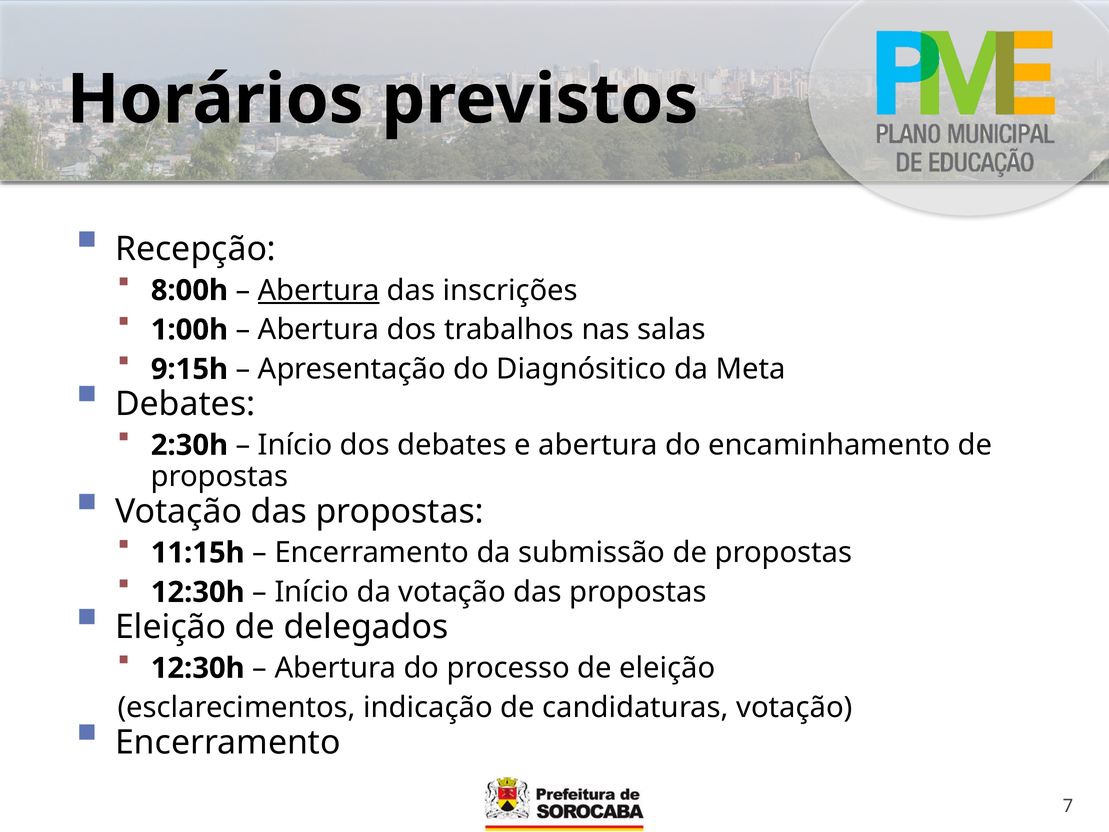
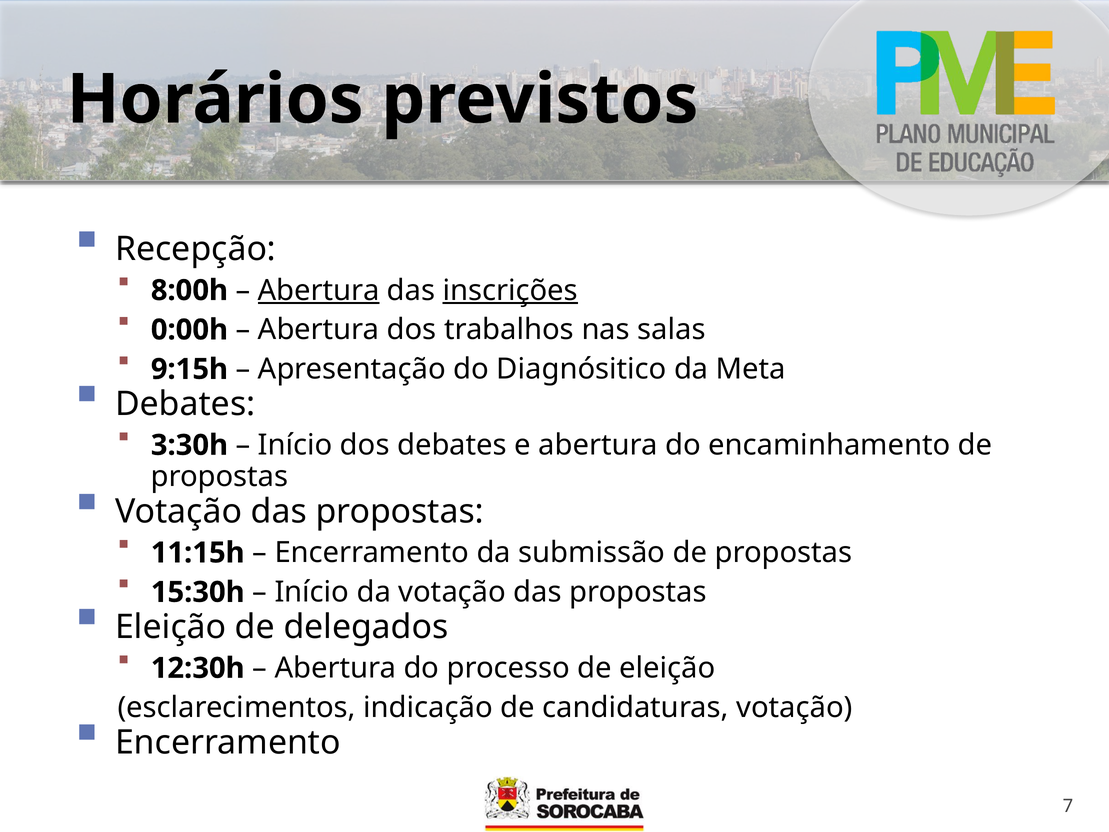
inscrições underline: none -> present
1:00h: 1:00h -> 0:00h
2:30h: 2:30h -> 3:30h
12:30h at (198, 592): 12:30h -> 15:30h
